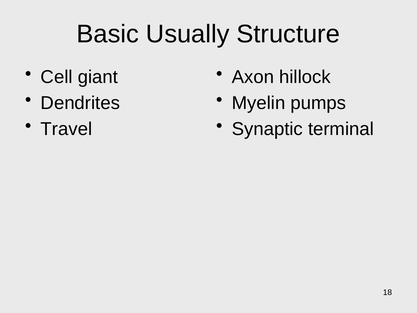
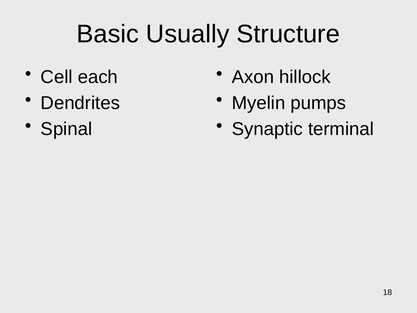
giant: giant -> each
Travel: Travel -> Spinal
